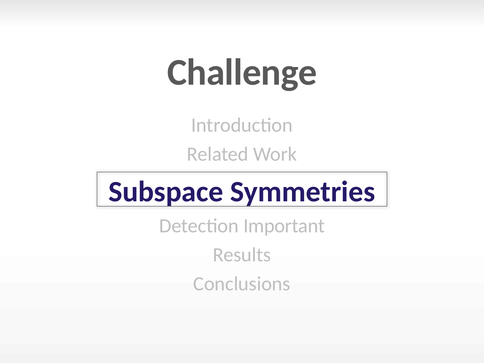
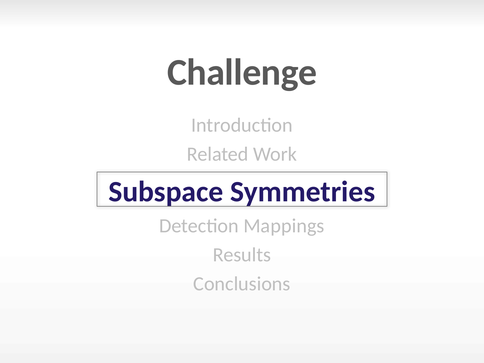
Important: Important -> Mappings
